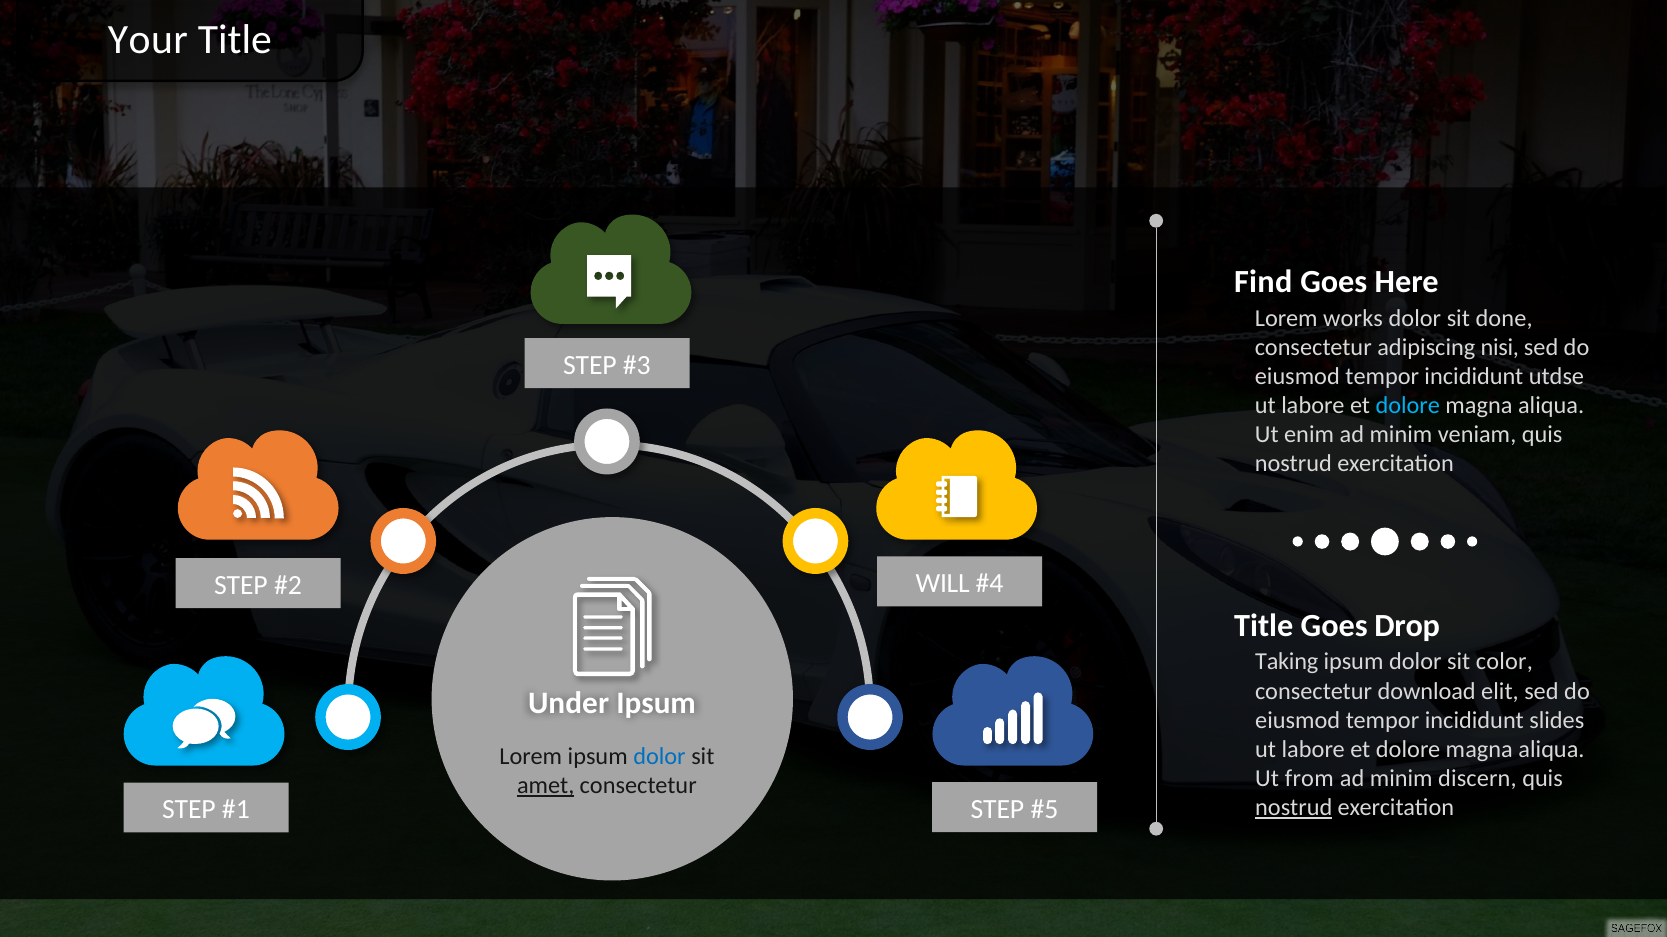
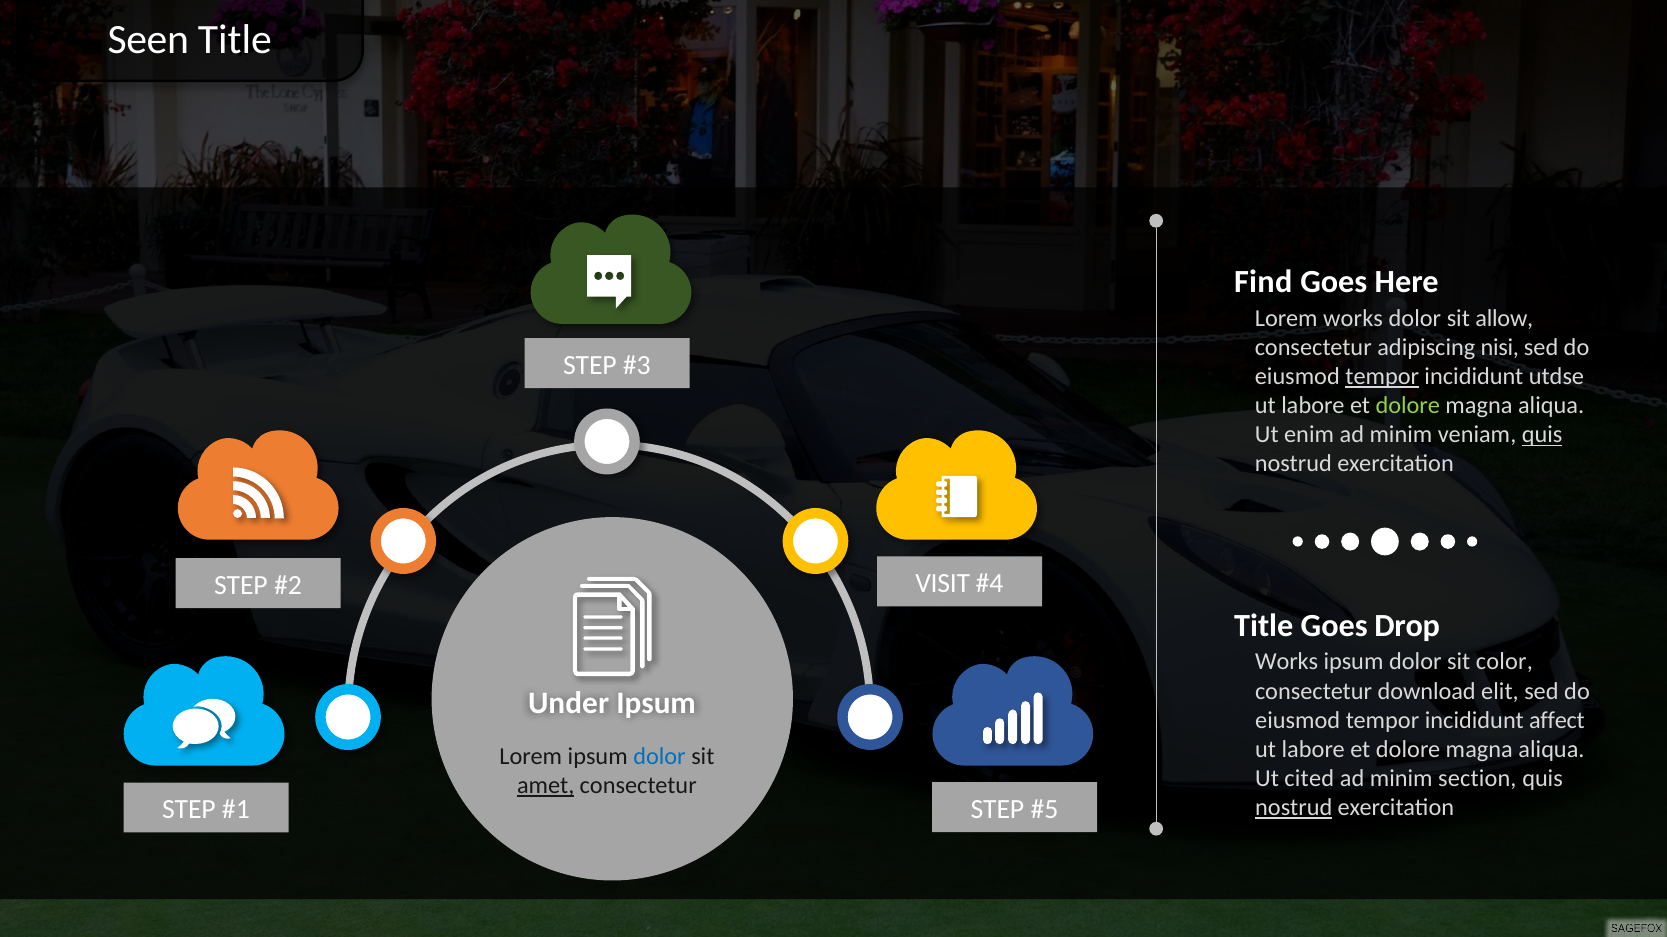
Your: Your -> Seen
done: done -> allow
tempor at (1382, 377) underline: none -> present
dolore at (1408, 406) colour: light blue -> light green
quis at (1542, 435) underline: none -> present
WILL: WILL -> VISIT
Taking at (1287, 662): Taking -> Works
slides: slides -> affect
from: from -> cited
discern: discern -> section
